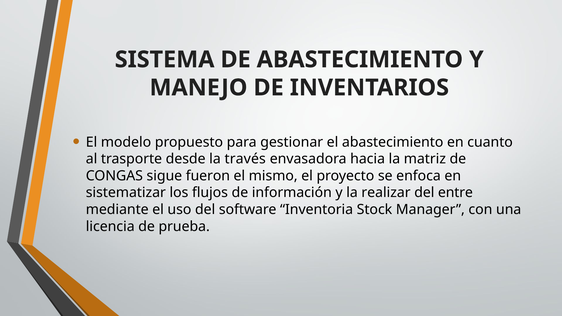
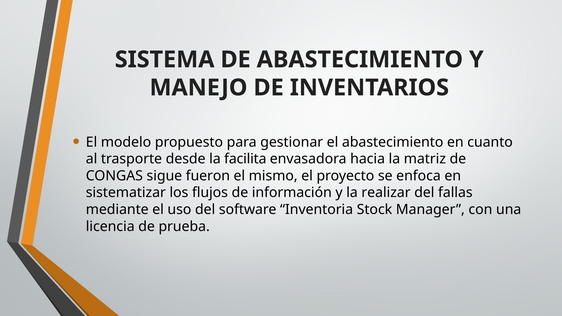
través: través -> facilita
entre: entre -> fallas
